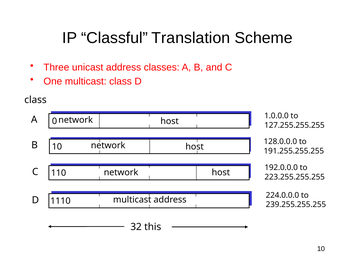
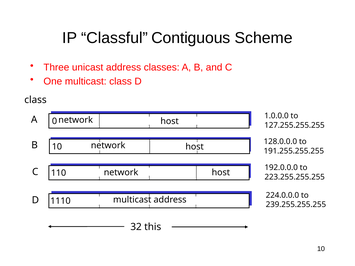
Translation: Translation -> Contiguous
